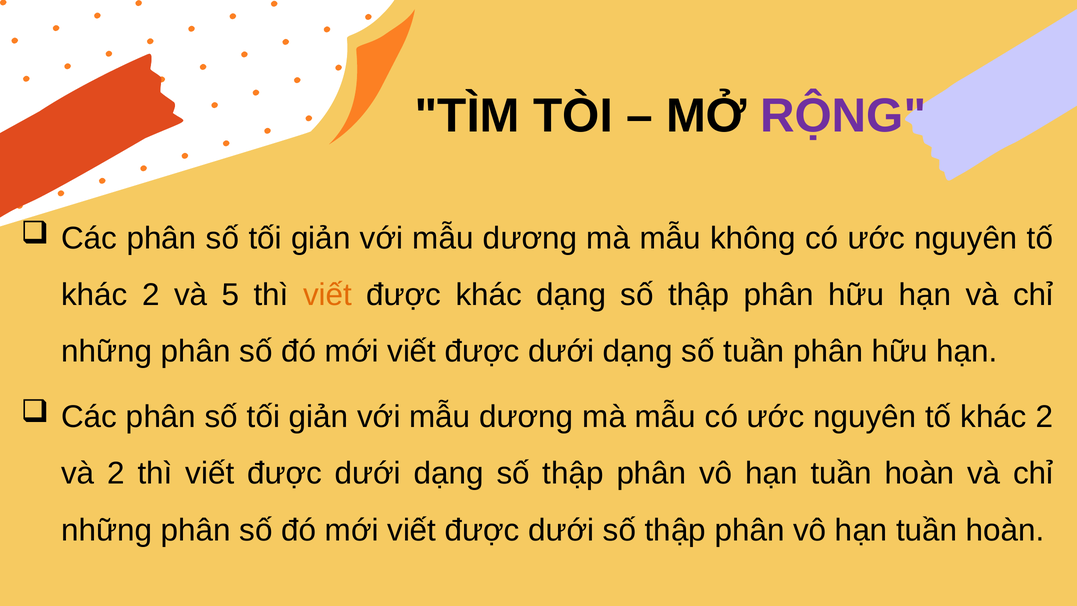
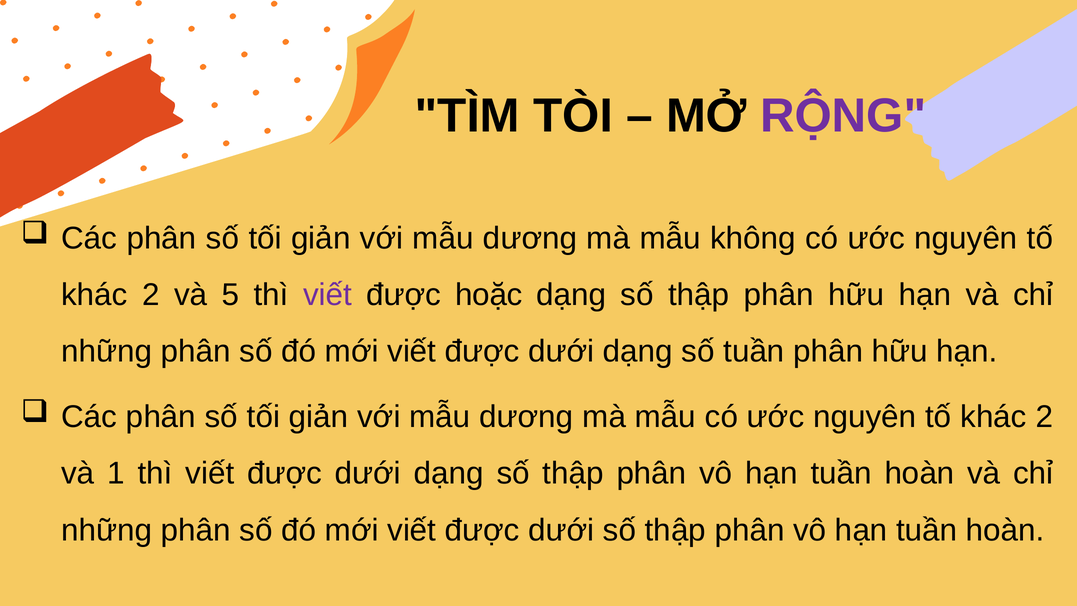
viết at (327, 295) colour: orange -> purple
được khác: khác -> hoặc
và 2: 2 -> 1
